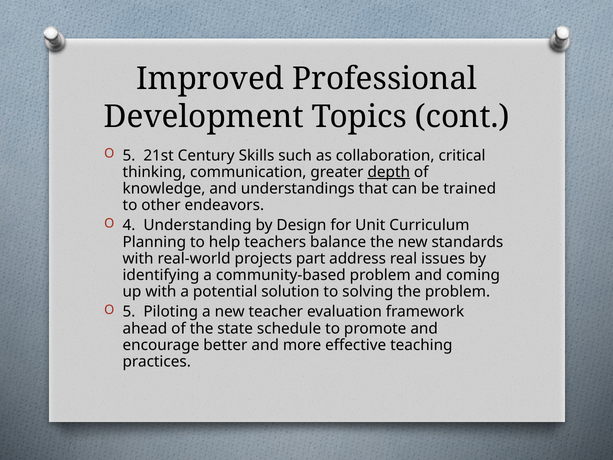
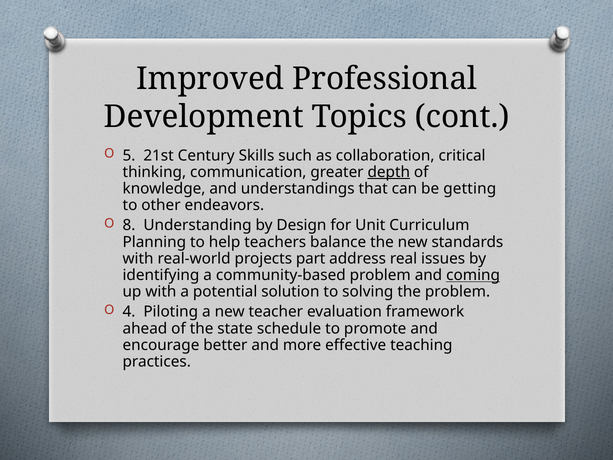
trained: trained -> getting
4: 4 -> 8
coming underline: none -> present
5 at (129, 312): 5 -> 4
